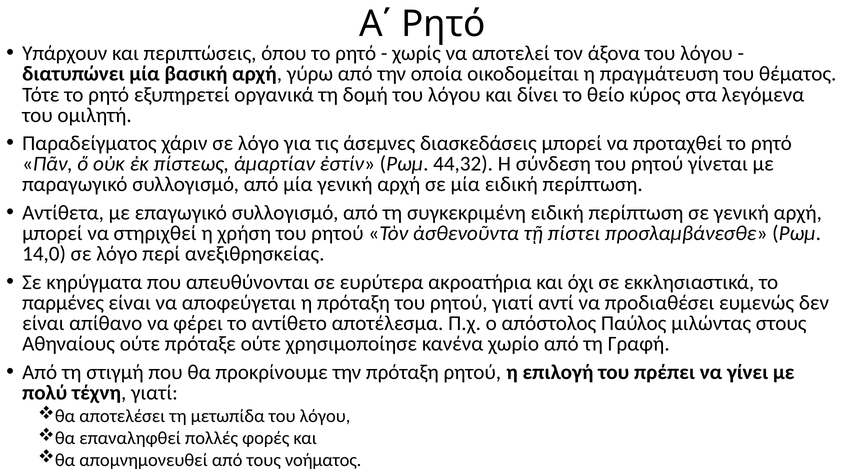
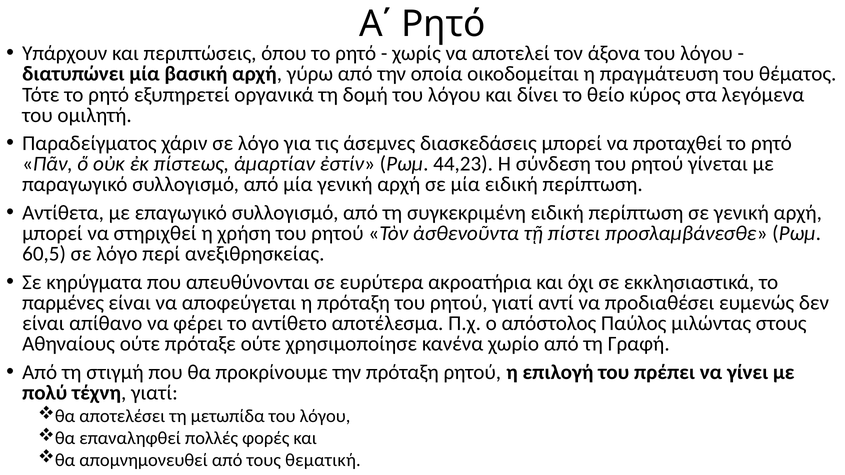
44,32: 44,32 -> 44,23
14,0: 14,0 -> 60,5
νοήματος: νοήματος -> θεματική
